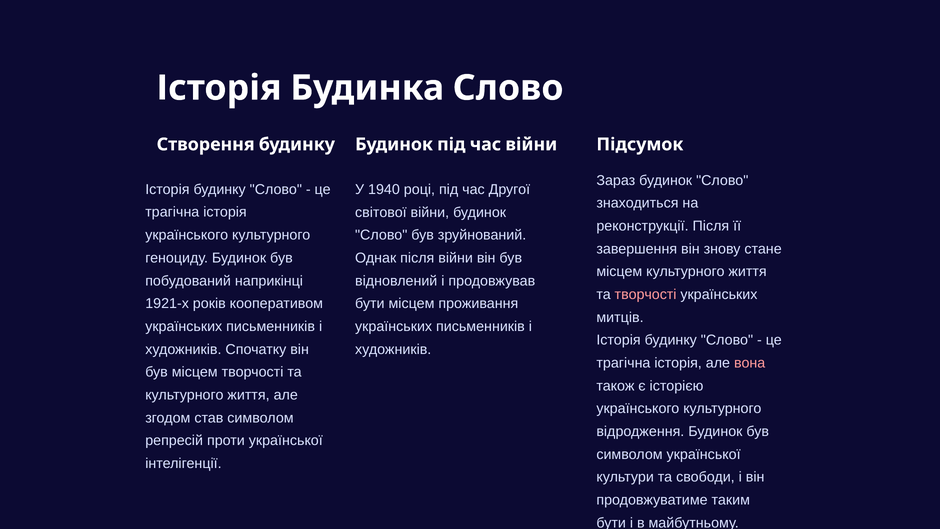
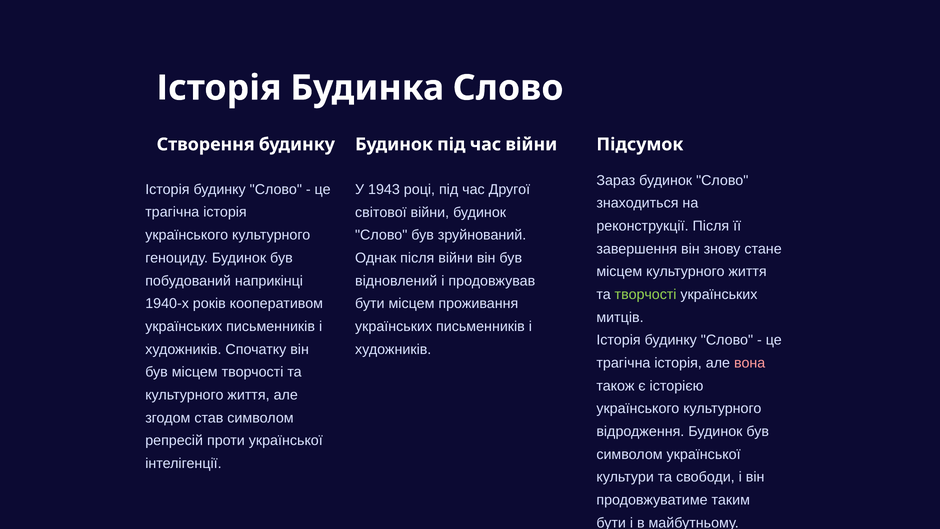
1940: 1940 -> 1943
творчості at (646, 294) colour: pink -> light green
1921-х: 1921-х -> 1940-х
